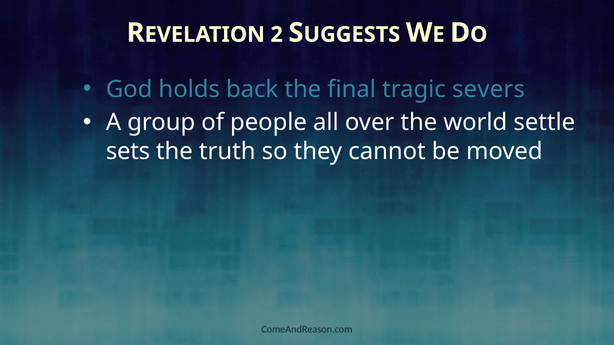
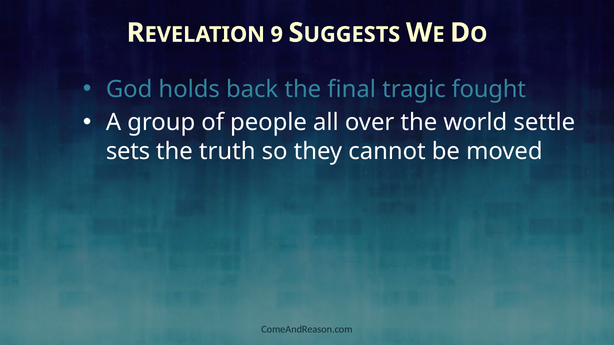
2: 2 -> 9
severs: severs -> fought
